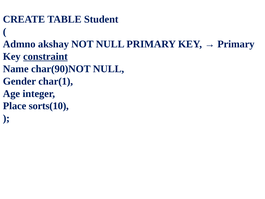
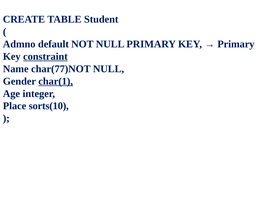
akshay: akshay -> default
char(90)NOT: char(90)NOT -> char(77)NOT
char(1 underline: none -> present
